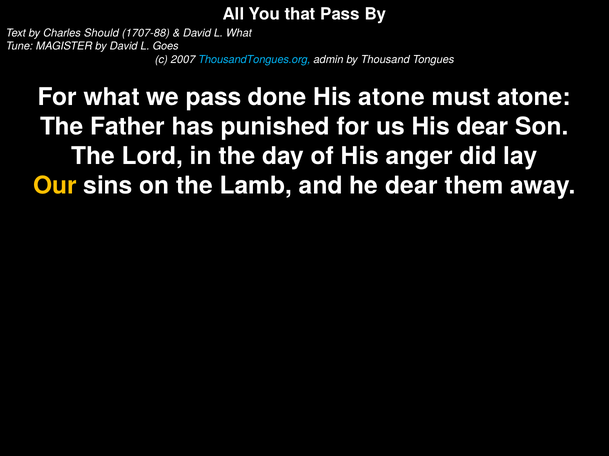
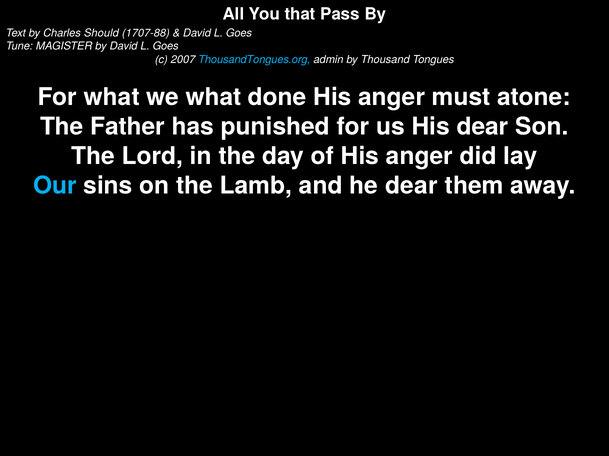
What at (239, 33): What -> Goes
we pass: pass -> what
done His atone: atone -> anger
Our colour: yellow -> light blue
